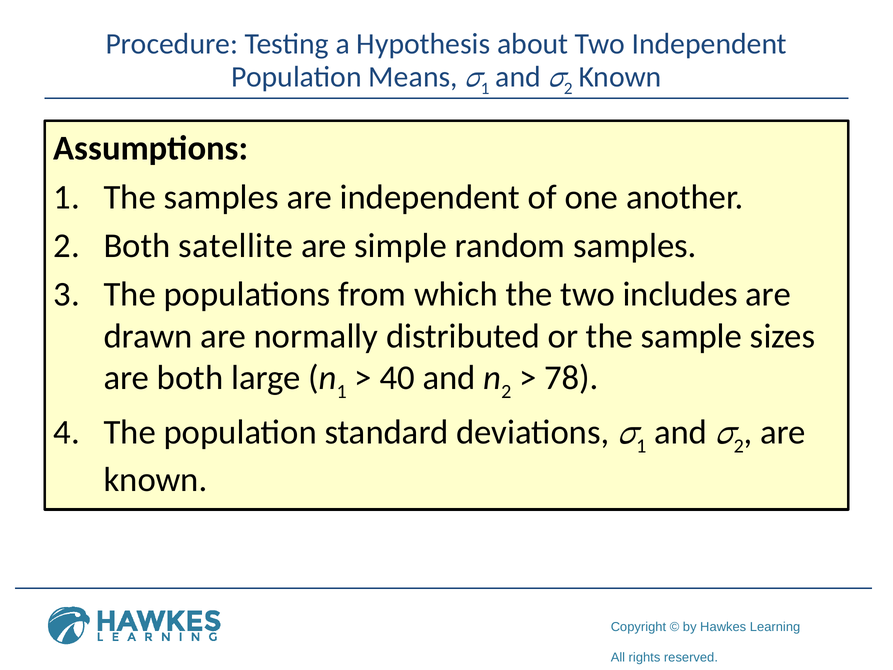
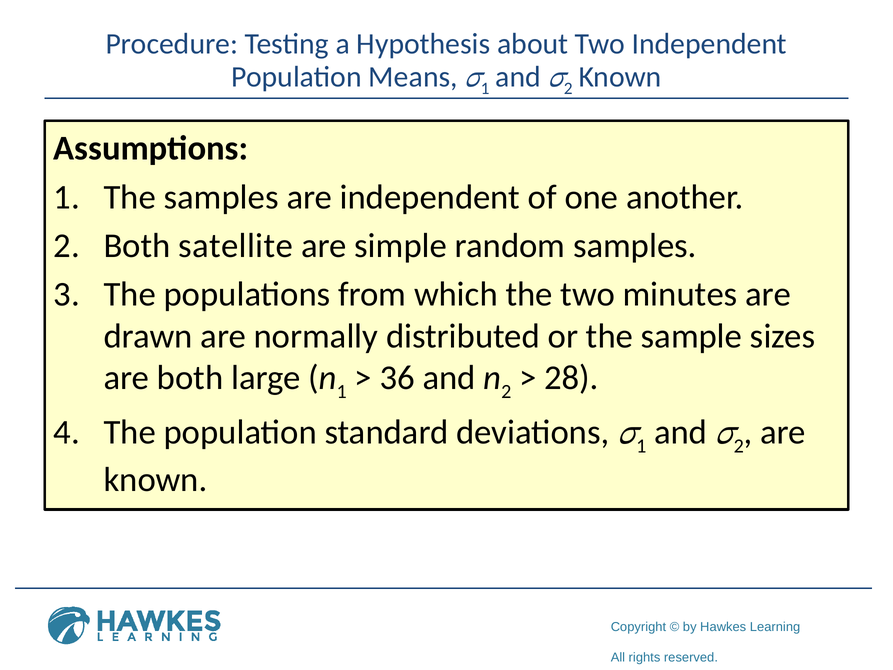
includes: includes -> minutes
40: 40 -> 36
78: 78 -> 28
